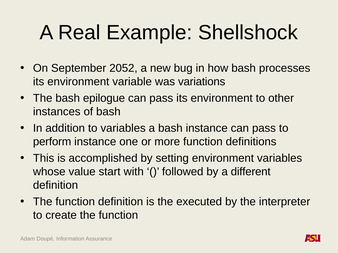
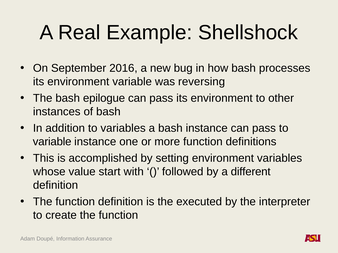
2052: 2052 -> 2016
variations: variations -> reversing
perform at (52, 142): perform -> variable
